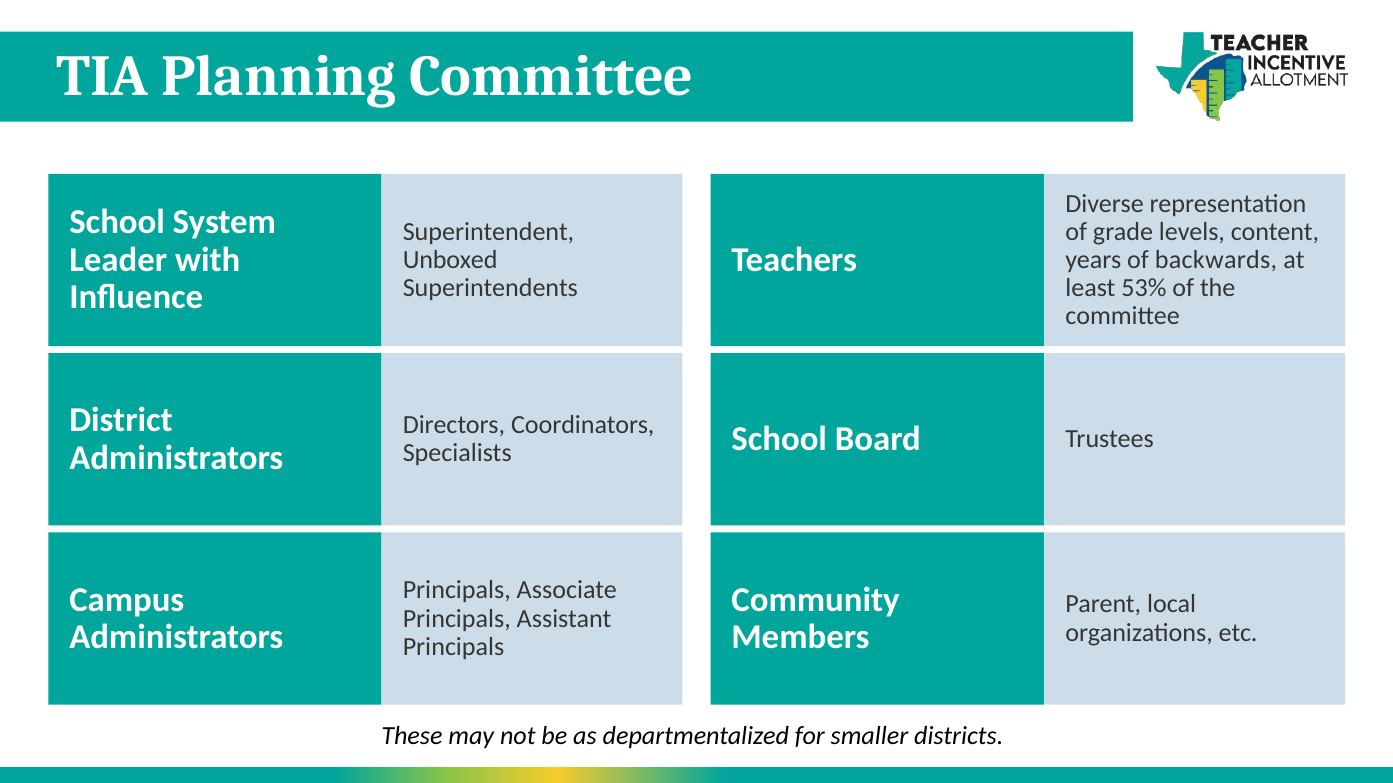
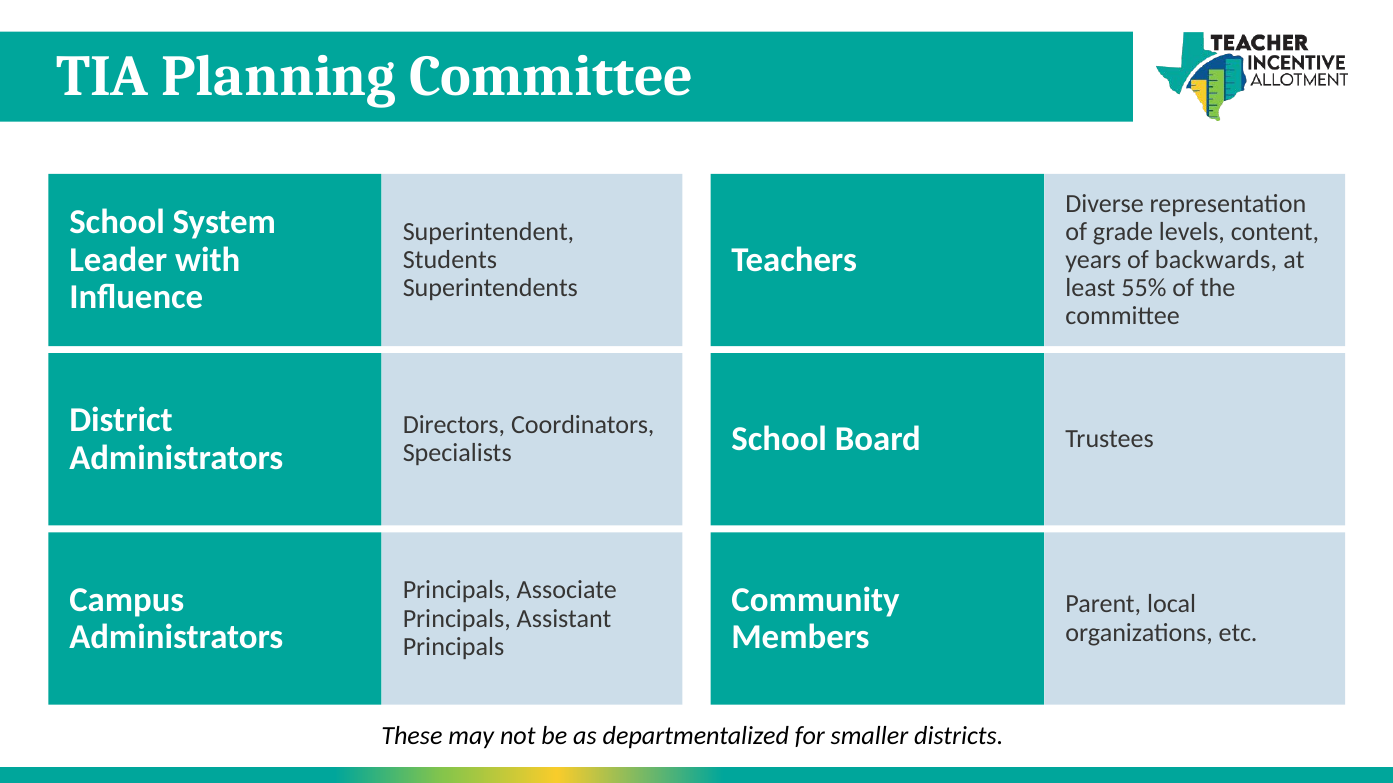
Unboxed: Unboxed -> Students
53%: 53% -> 55%
